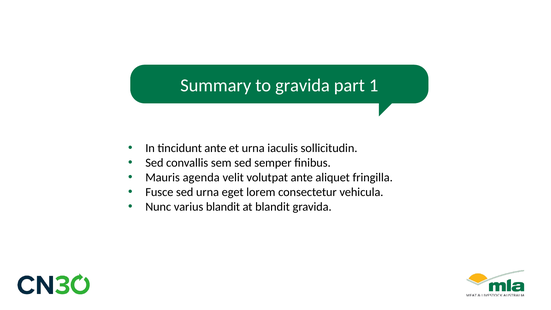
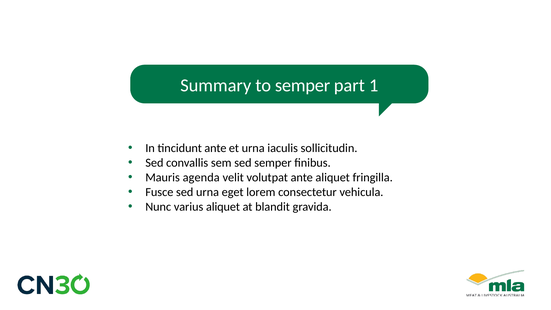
to gravida: gravida -> semper
varius blandit: blandit -> aliquet
